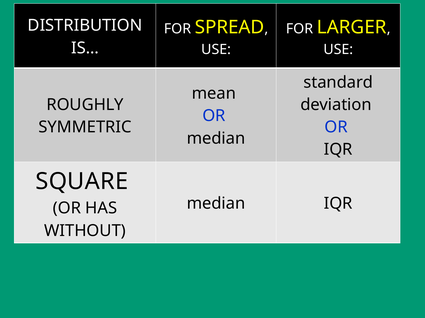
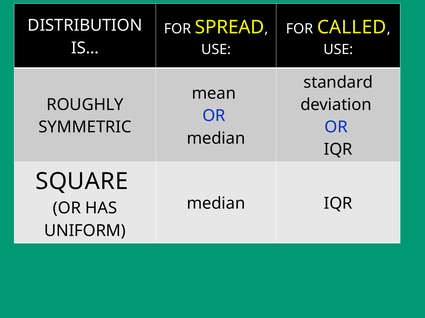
LARGER: LARGER -> CALLED
WITHOUT: WITHOUT -> UNIFORM
